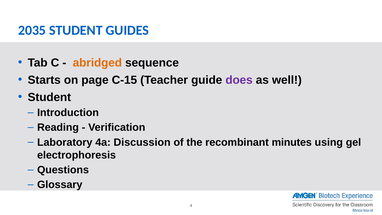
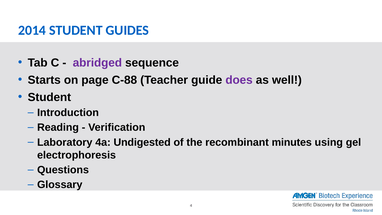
2035: 2035 -> 2014
abridged colour: orange -> purple
C-15: C-15 -> C-88
Discussion: Discussion -> Undigested
